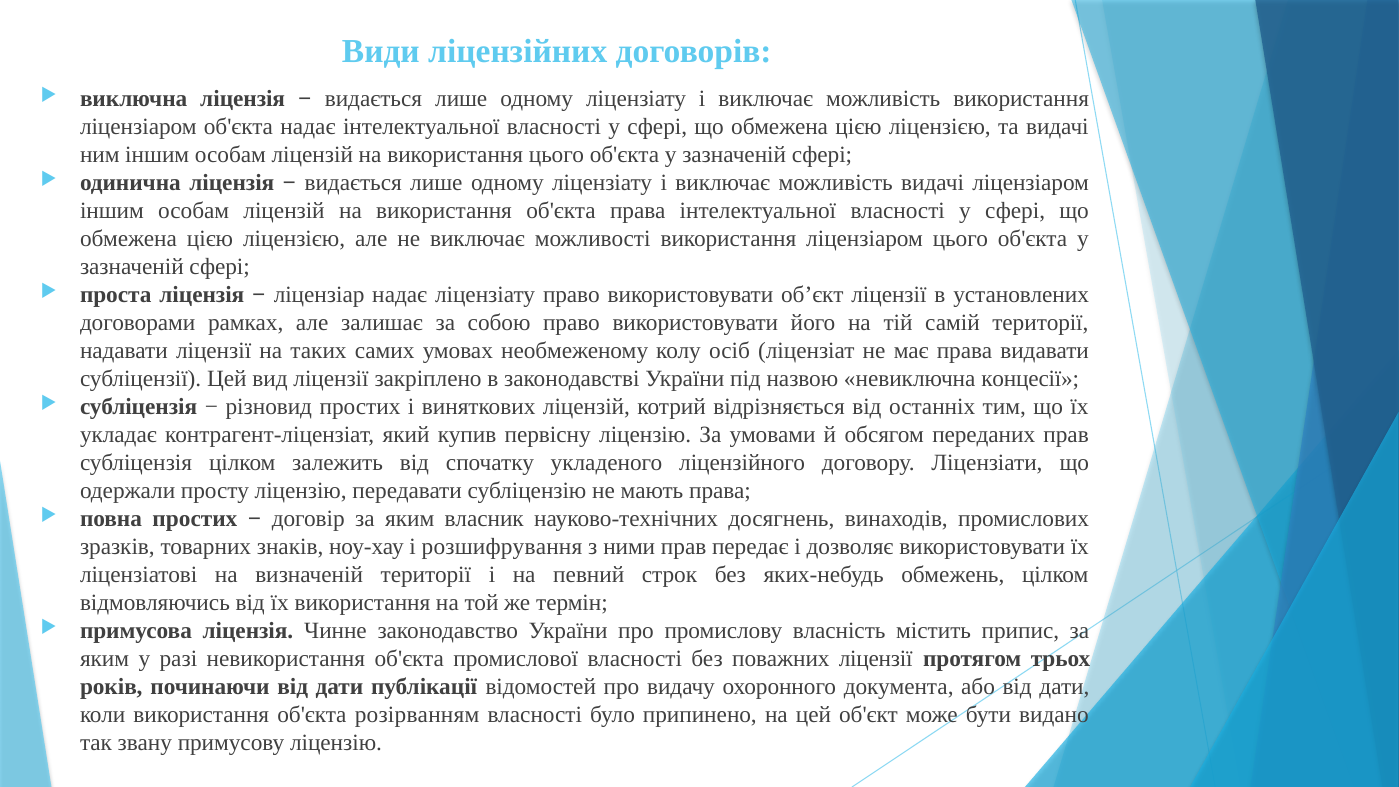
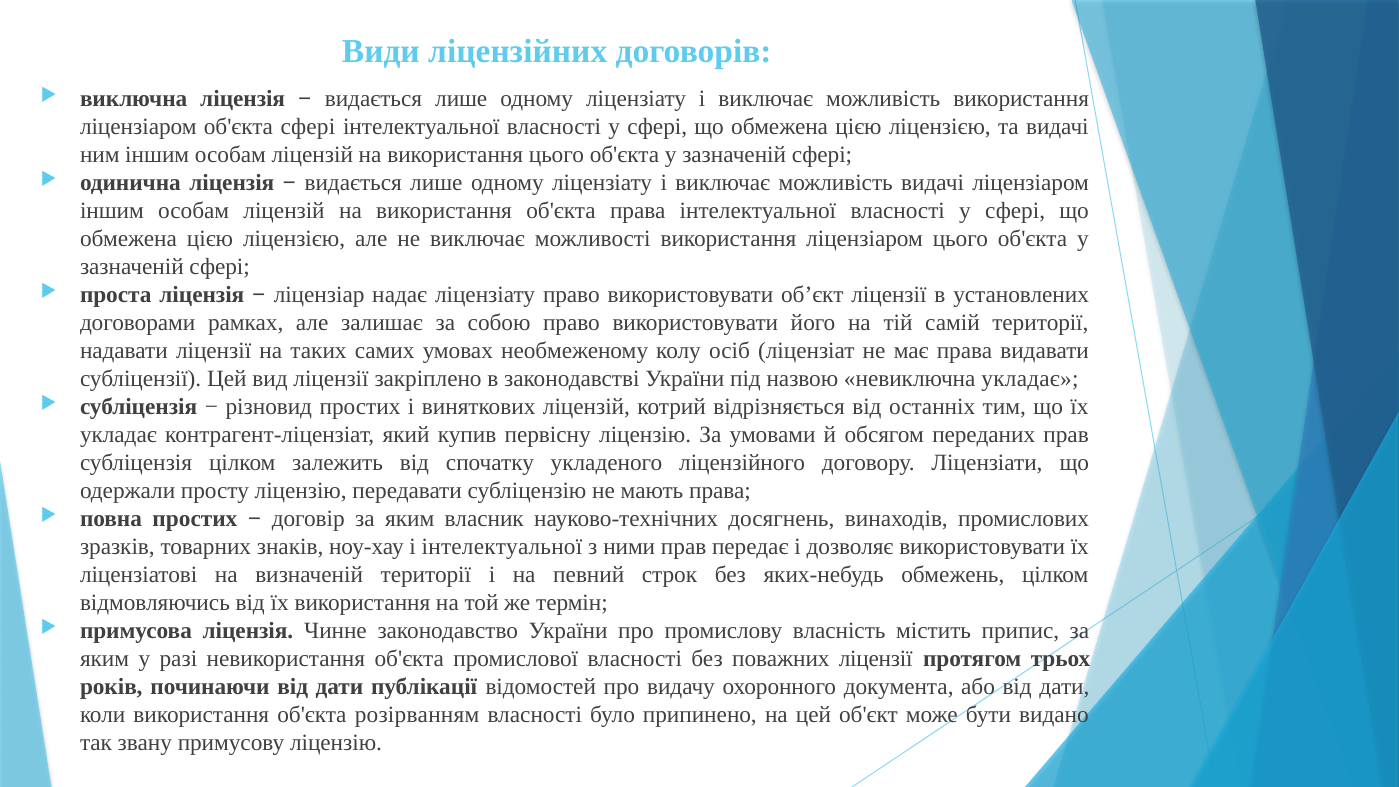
об'єкта надає: надає -> сфері
невиключна концесії: концесії -> укладає
і розшифрування: розшифрування -> інтелектуальної
